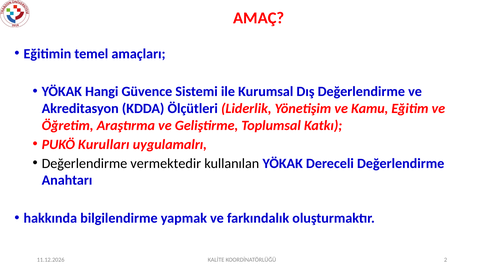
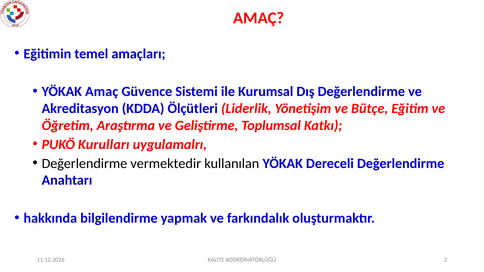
YÖKAK Hangi: Hangi -> Amaç
Kamu: Kamu -> Bütçe
